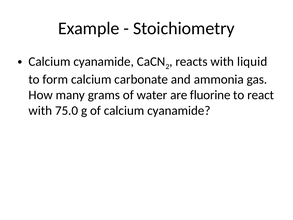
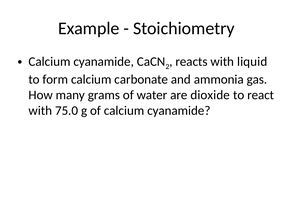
fluorine: fluorine -> dioxide
